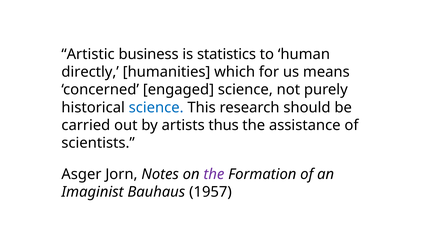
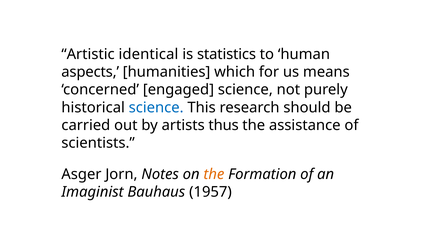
business: business -> identical
directly: directly -> aspects
the at (214, 174) colour: purple -> orange
